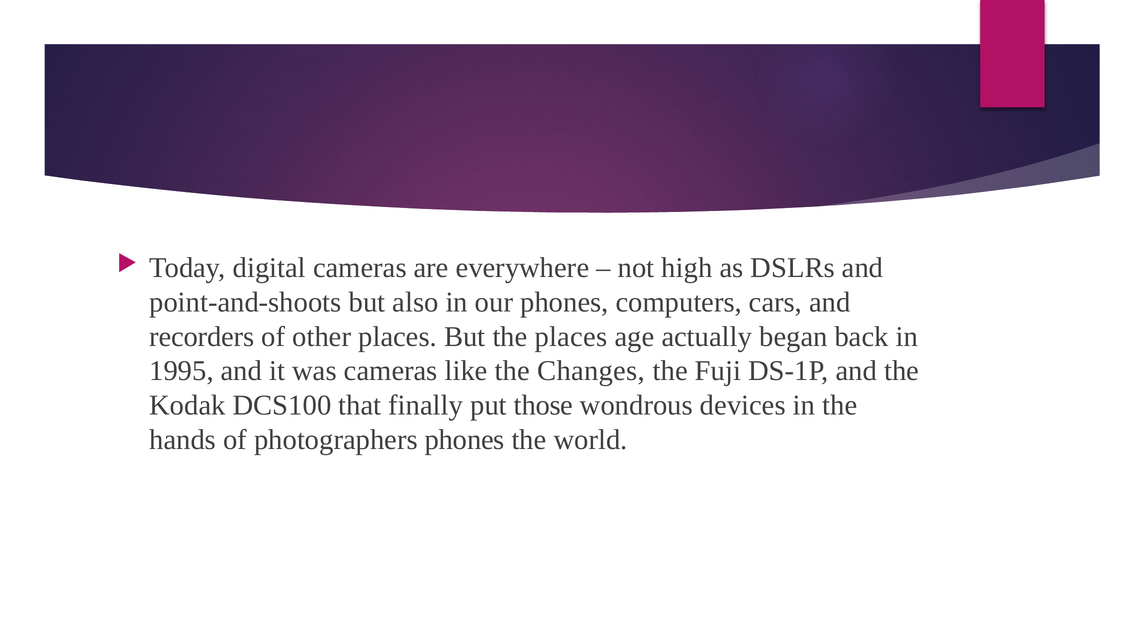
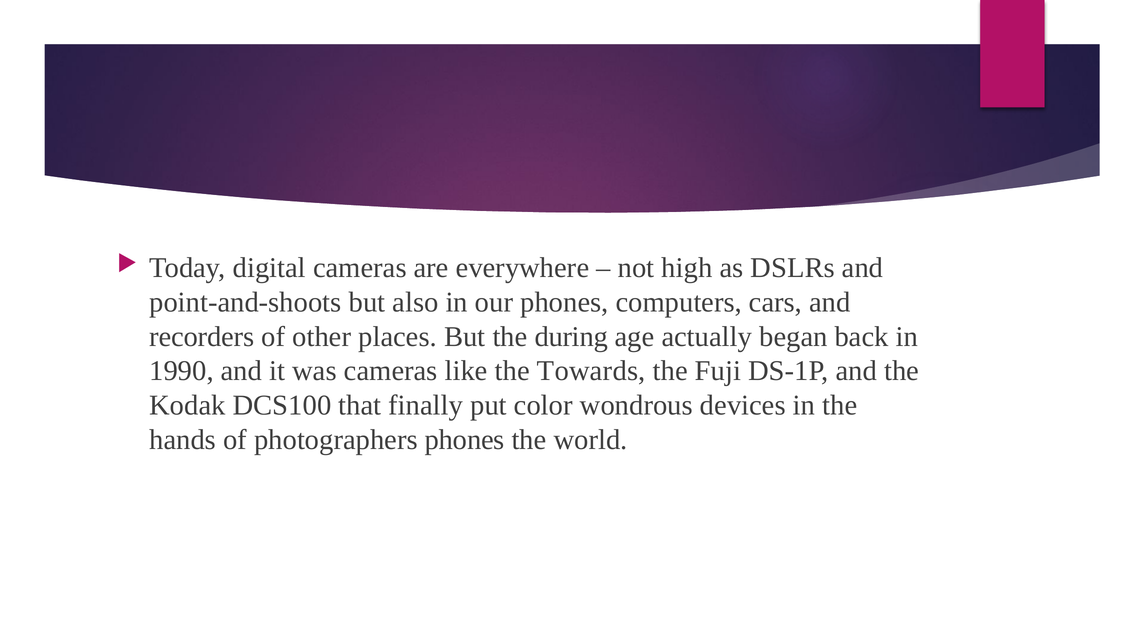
the places: places -> during
1995: 1995 -> 1990
Changes: Changes -> Towards
those: those -> color
